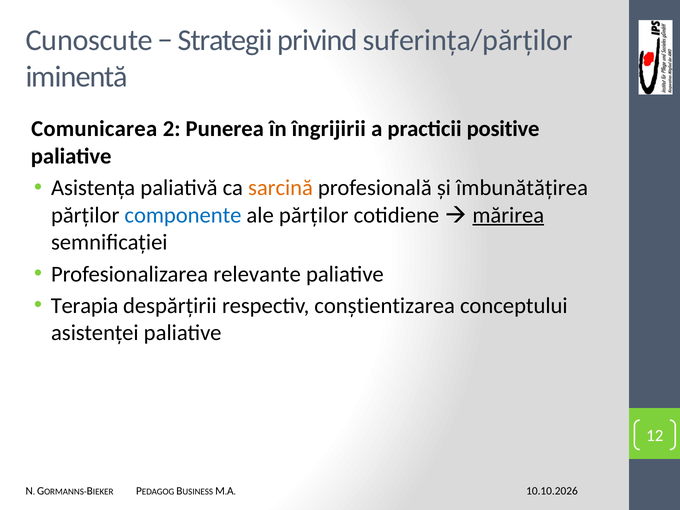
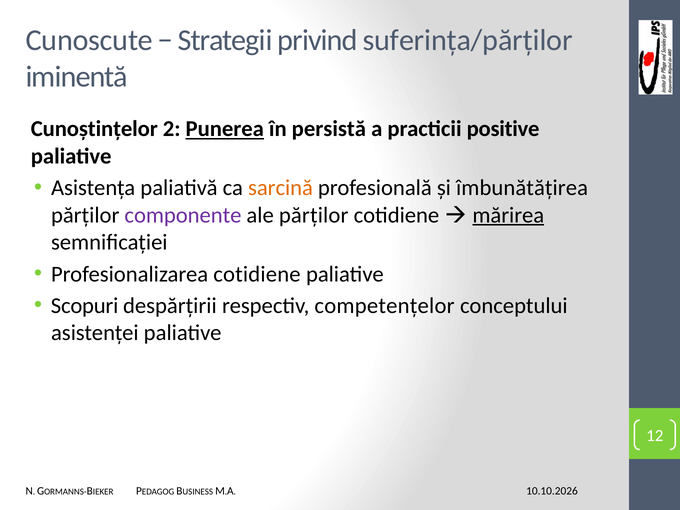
Comunicarea: Comunicarea -> Cunoștințelor
Punerea underline: none -> present
îngrijirii: îngrijirii -> persistă
componente colour: blue -> purple
Profesionalizarea relevante: relevante -> cotidiene
Terapia: Terapia -> Scopuri
conștientizarea: conștientizarea -> competențelor
